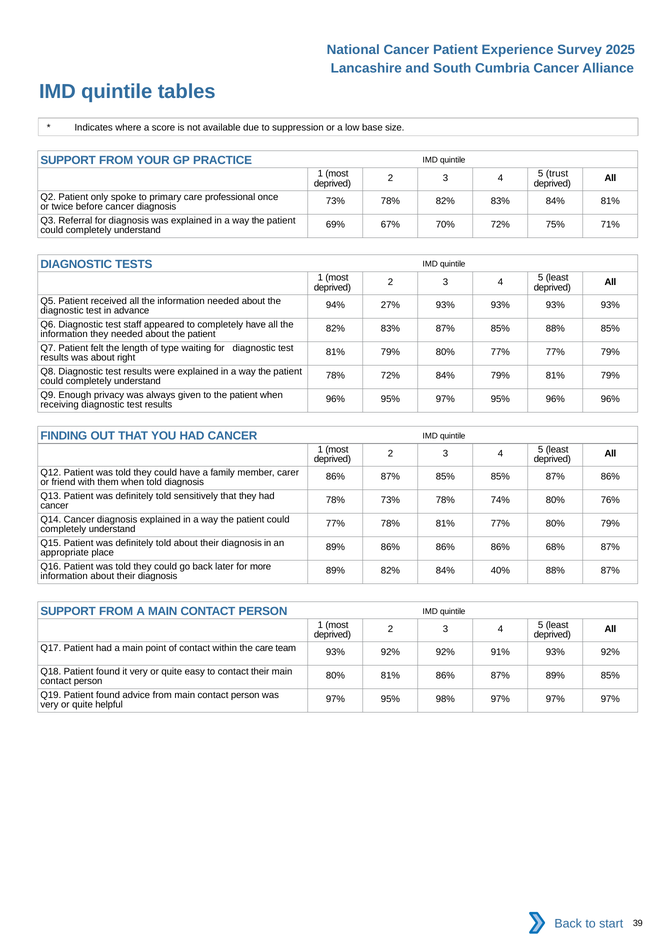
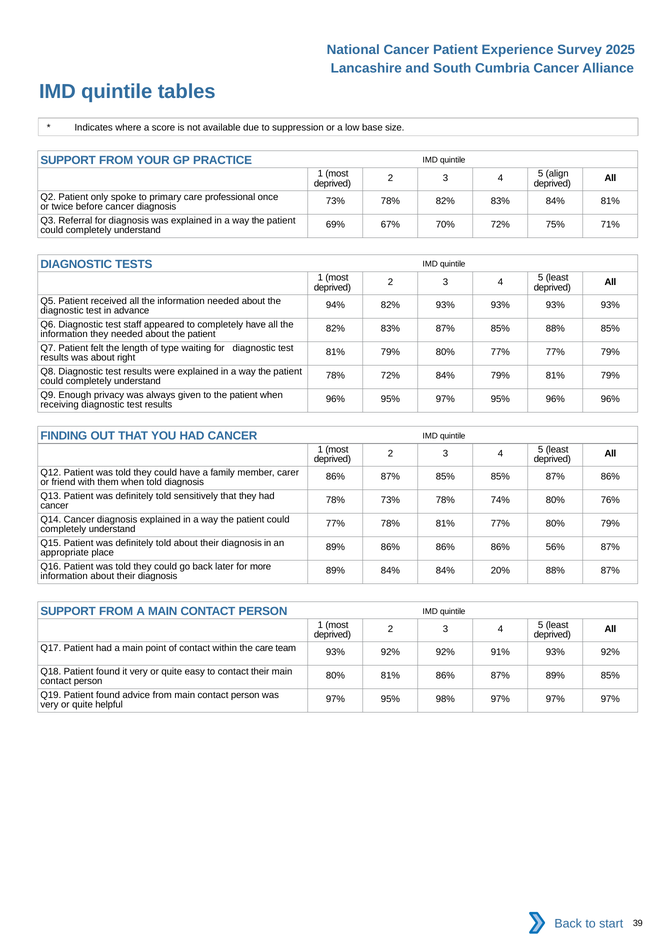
trust: trust -> align
94% 27%: 27% -> 82%
68%: 68% -> 56%
89% 82%: 82% -> 84%
40%: 40% -> 20%
